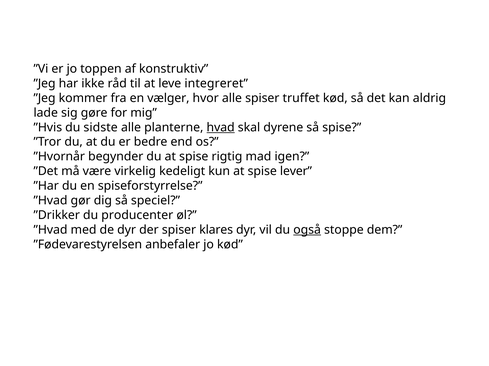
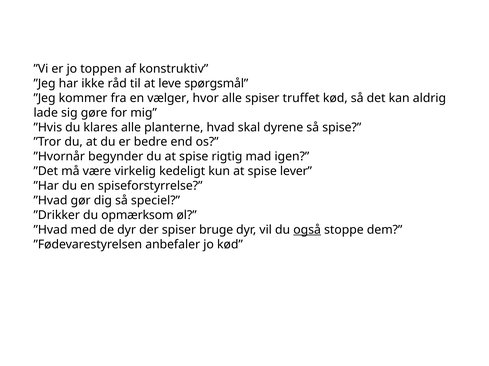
integreret: integreret -> spørgsmål
sidste: sidste -> klares
hvad underline: present -> none
producenter: producenter -> opmærksom
klares: klares -> bruge
